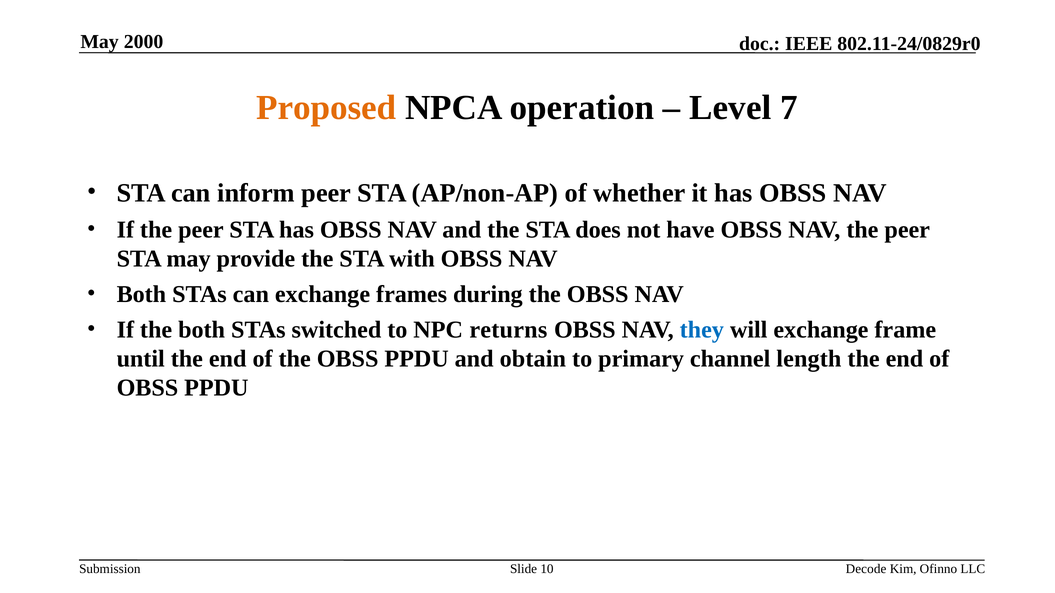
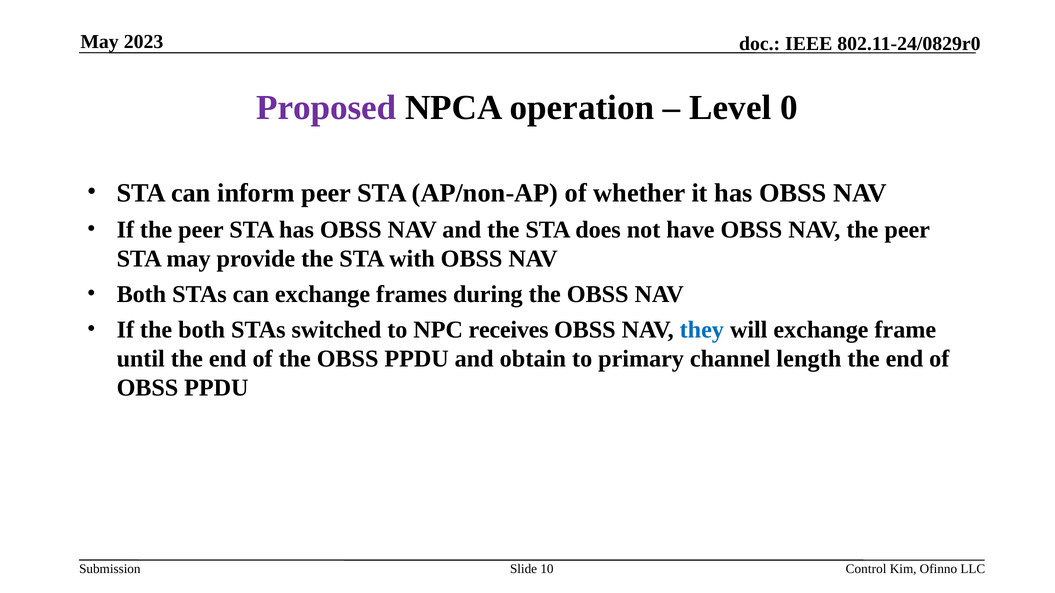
2000: 2000 -> 2023
Proposed colour: orange -> purple
7: 7 -> 0
returns: returns -> receives
Decode: Decode -> Control
